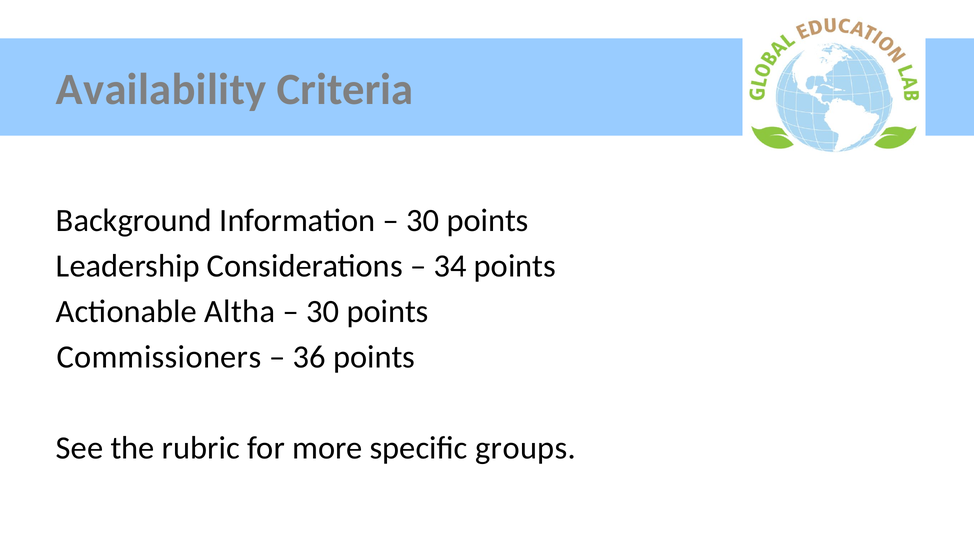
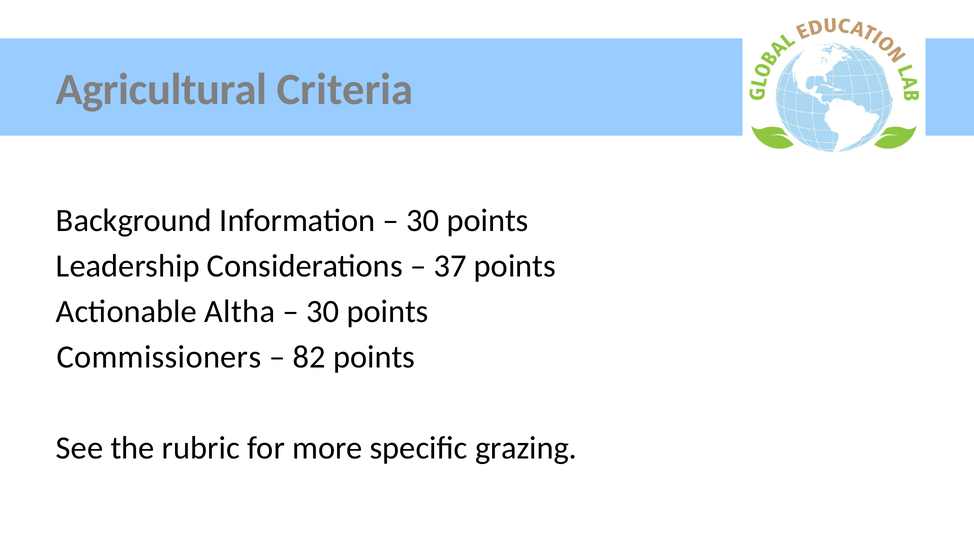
Availability: Availability -> Agricultural
34: 34 -> 37
36: 36 -> 82
groups: groups -> grazing
